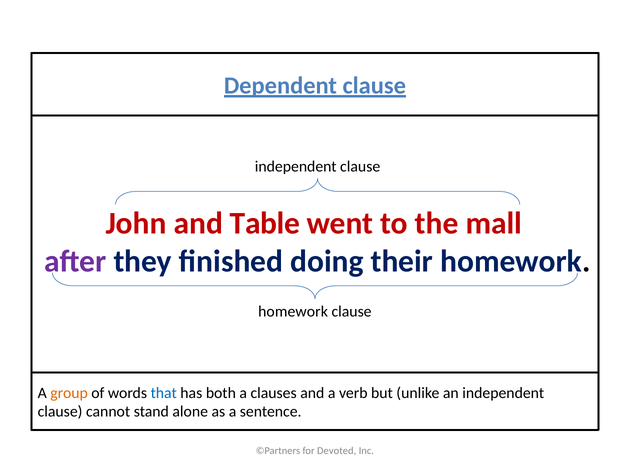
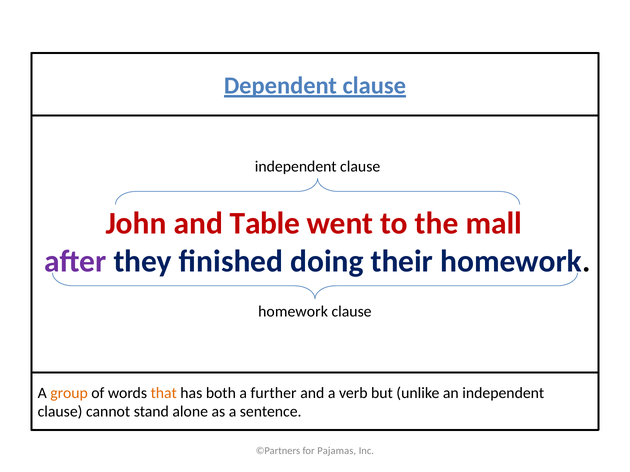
that colour: blue -> orange
clauses: clauses -> further
Devoted: Devoted -> Pajamas
